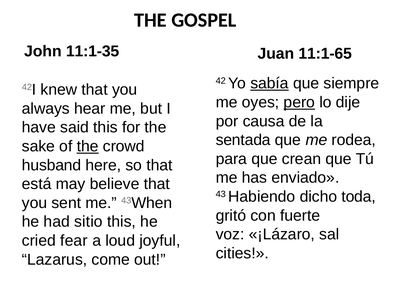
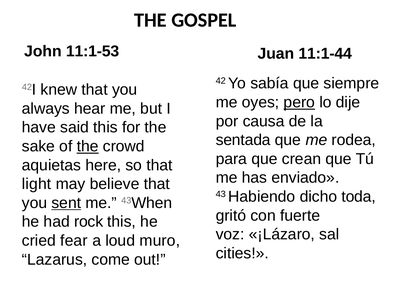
11:1-35: 11:1-35 -> 11:1-53
11:1-65: 11:1-65 -> 11:1-44
sabía underline: present -> none
husband: husband -> aquietas
está: está -> light
sent underline: none -> present
sitio: sitio -> rock
joyful: joyful -> muro
